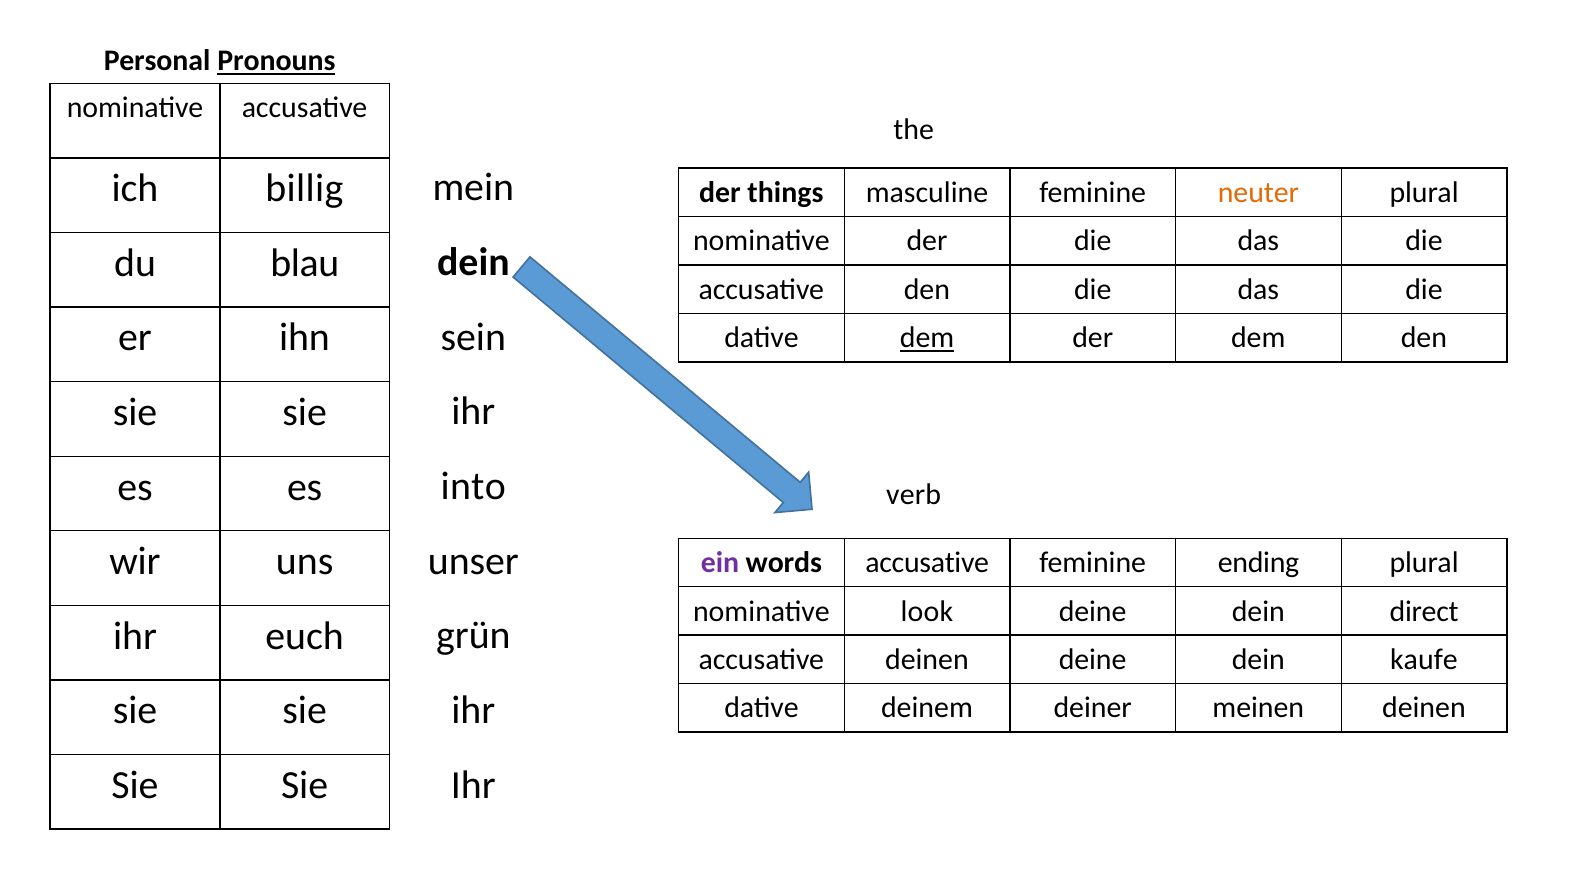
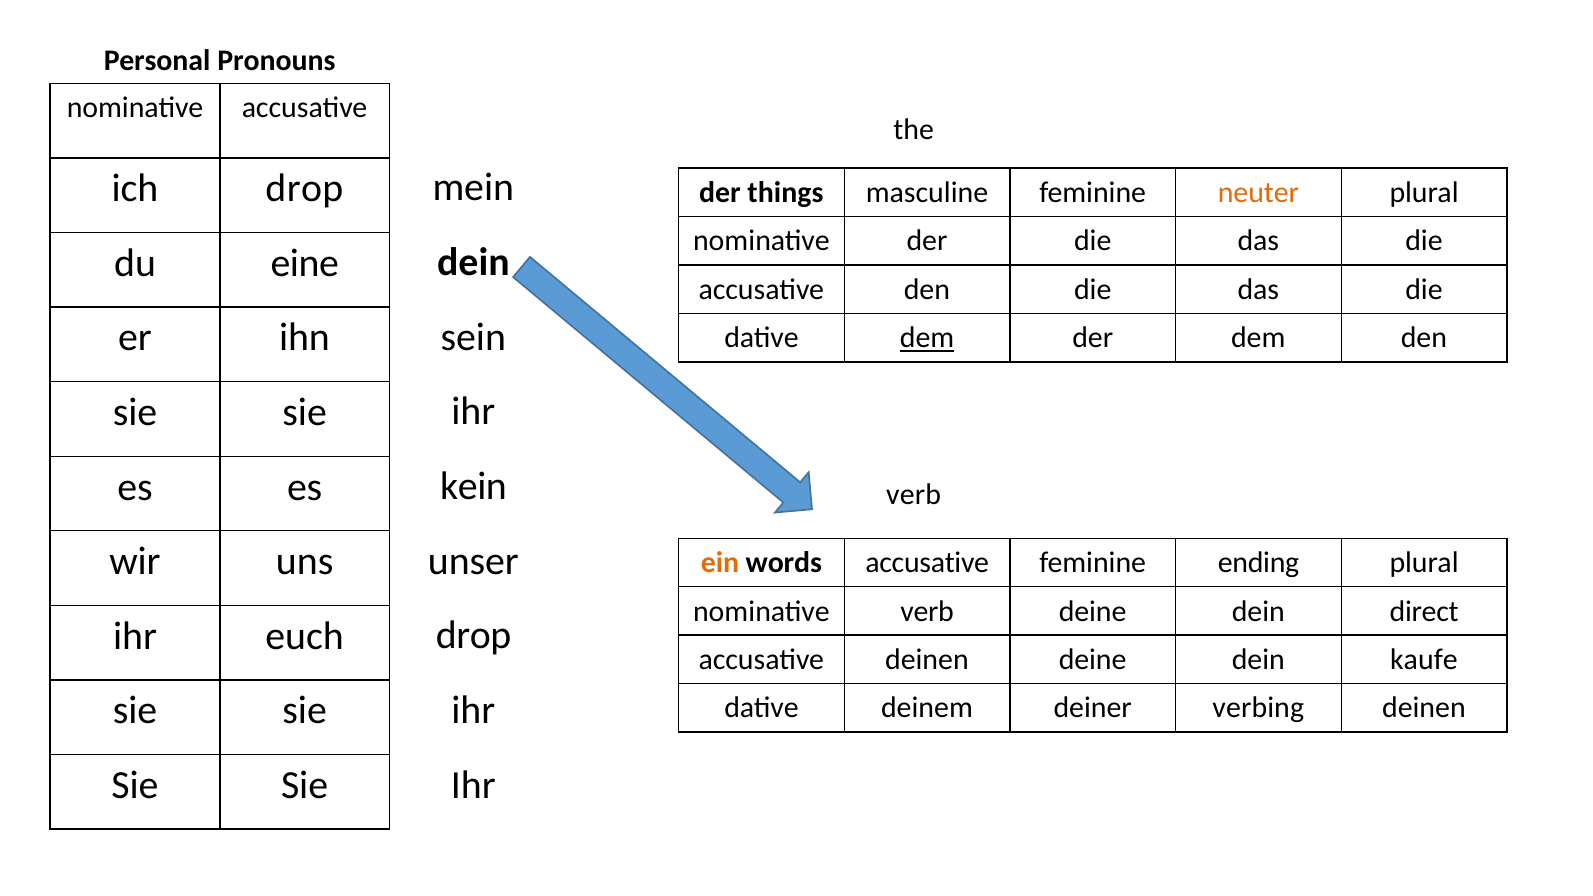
Pronouns underline: present -> none
ich billig: billig -> drop
blau: blau -> eine
into: into -> kein
ein colour: purple -> orange
nominative look: look -> verb
grün at (473, 636): grün -> drop
meinen: meinen -> verbing
